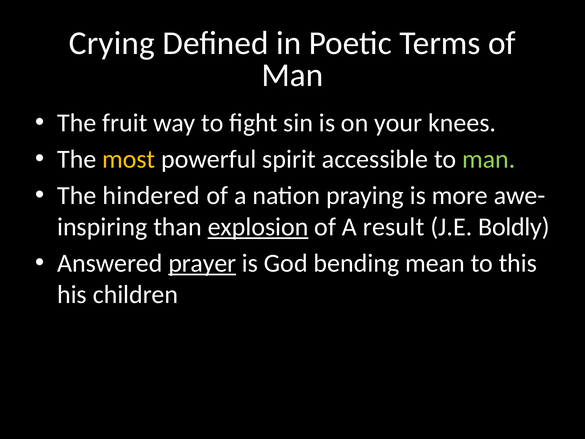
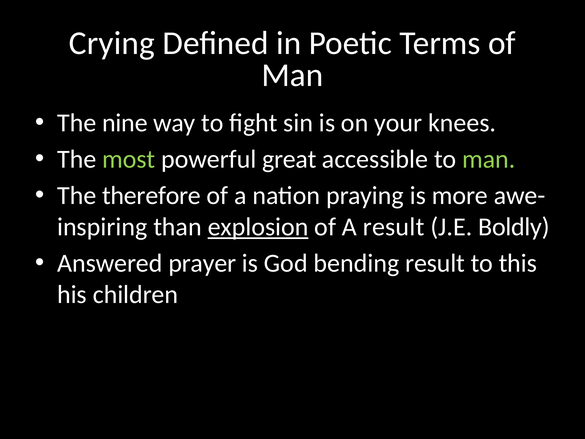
fruit: fruit -> nine
most colour: yellow -> light green
spirit: spirit -> great
hindered: hindered -> therefore
prayer underline: present -> none
bending mean: mean -> result
